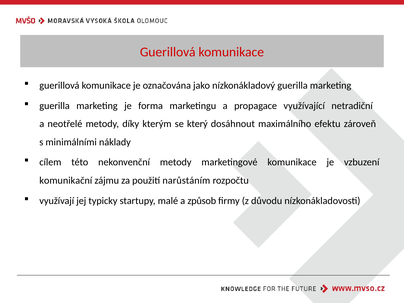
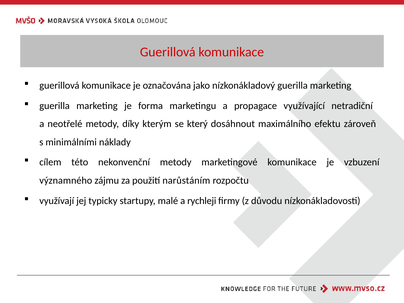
komunikační: komunikační -> významného
způsob: způsob -> rychleji
